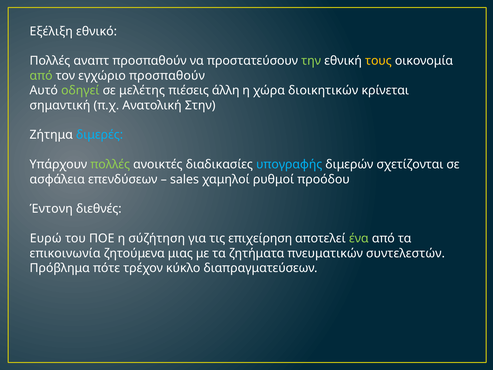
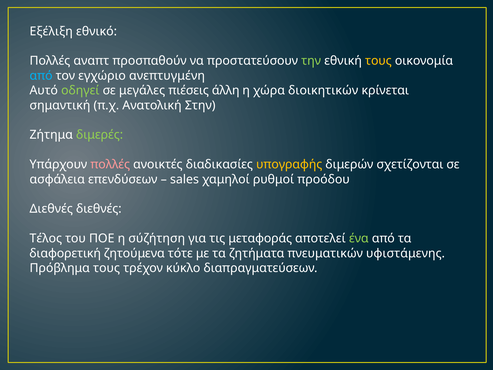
από at (41, 76) colour: light green -> light blue
εγχώριο προσπαθούν: προσπαθούν -> ανεπτυγμένη
μελέτης: μελέτης -> μεγάλες
διμερές colour: light blue -> light green
πολλές at (110, 164) colour: light green -> pink
υπογραφής colour: light blue -> yellow
Έντονη at (51, 209): Έντονη -> Διεθνές
Ευρώ: Ευρώ -> Τέλος
επιχείρηση: επιχείρηση -> μεταφοράς
επικοινωνία: επικοινωνία -> διαφορετική
μιας: μιας -> τότε
συντελεστών: συντελεστών -> υφιστάμενης
Πρόβλημα πότε: πότε -> τους
